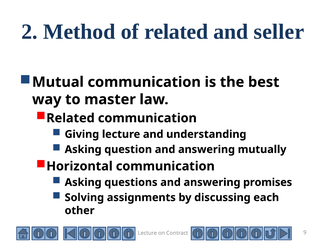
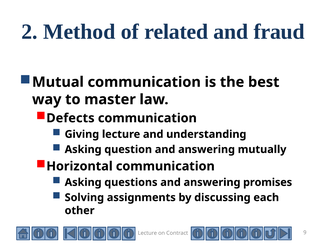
seller: seller -> fraud
Related at (70, 118): Related -> Defects
